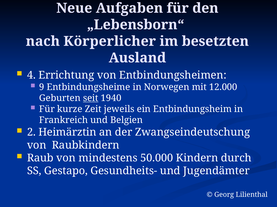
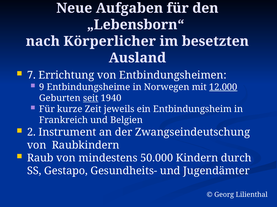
4: 4 -> 7
12.000 underline: none -> present
Heimärztin: Heimärztin -> Instrument
